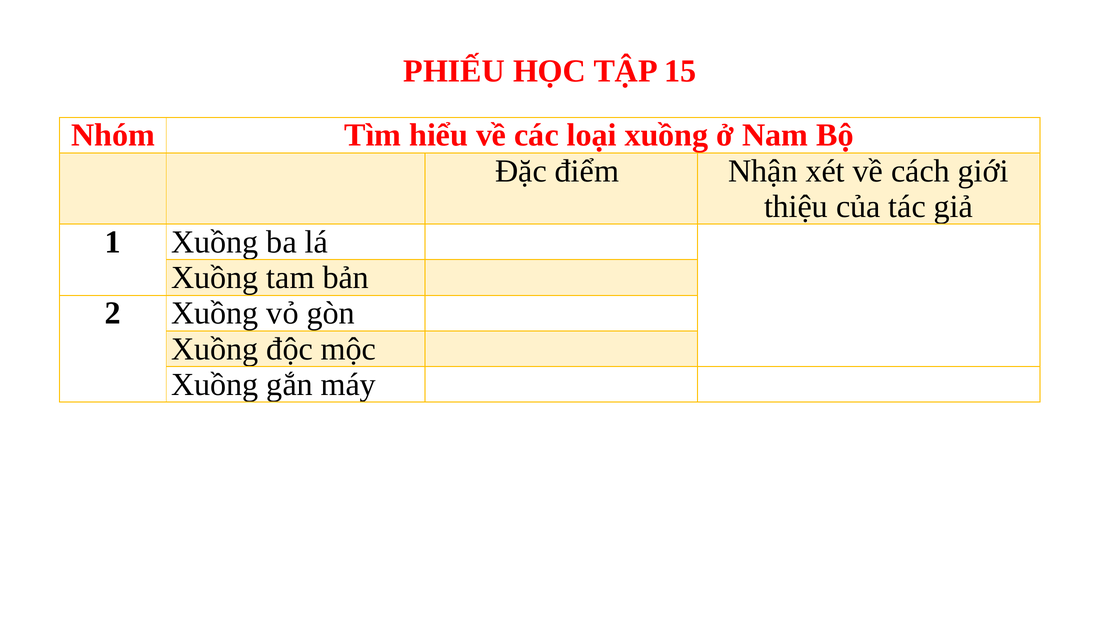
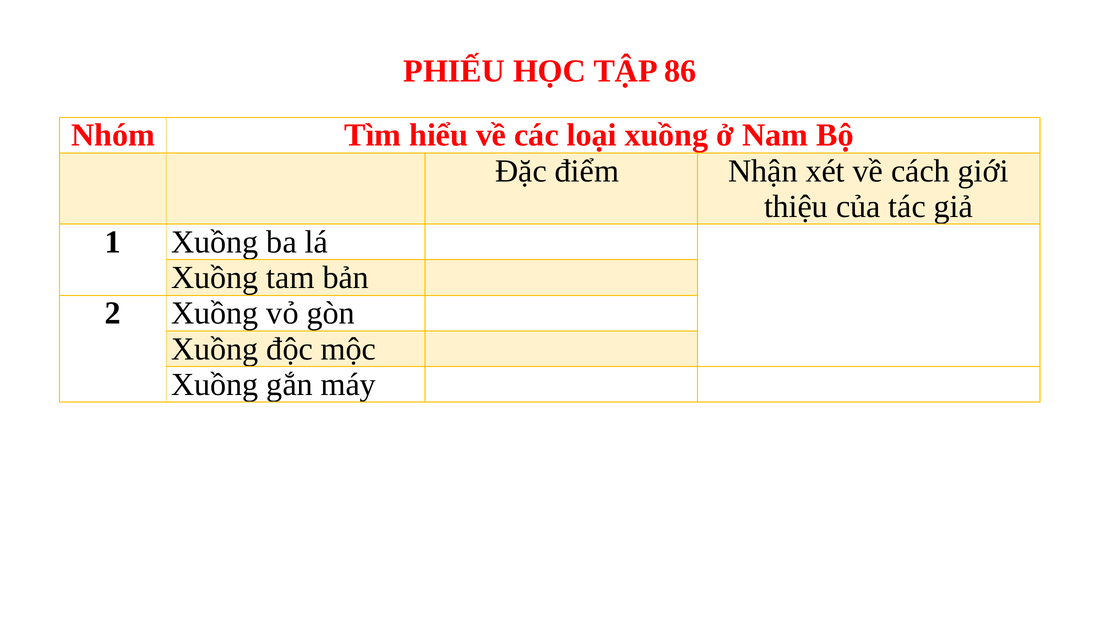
15: 15 -> 86
